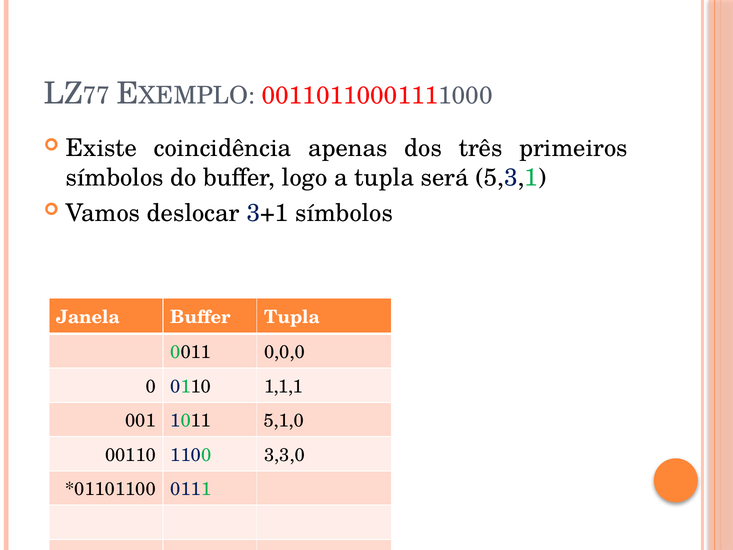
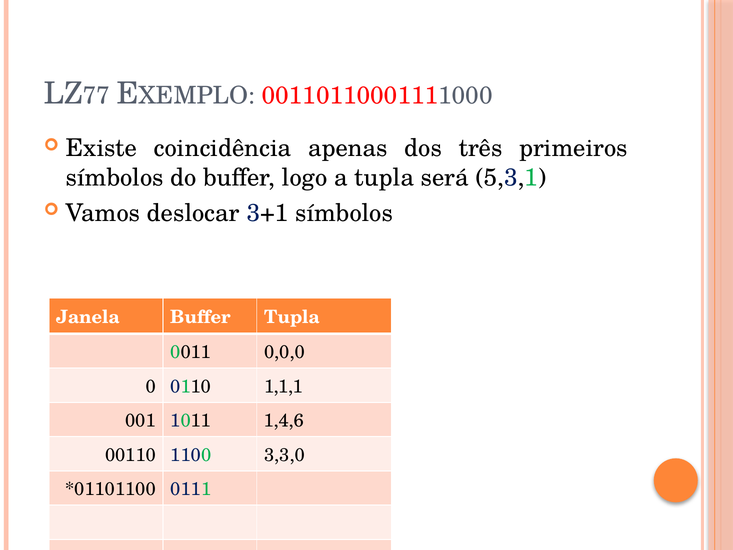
5,1,0: 5,1,0 -> 1,4,6
